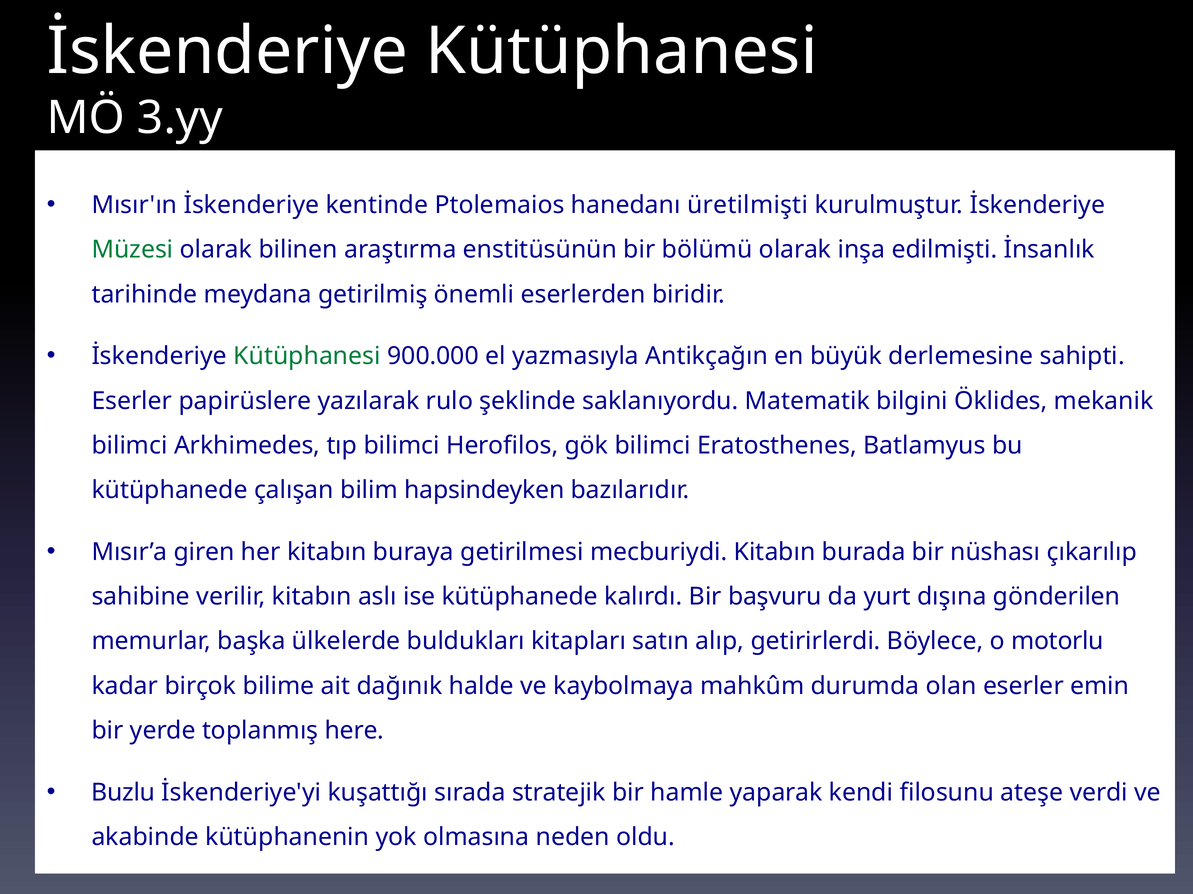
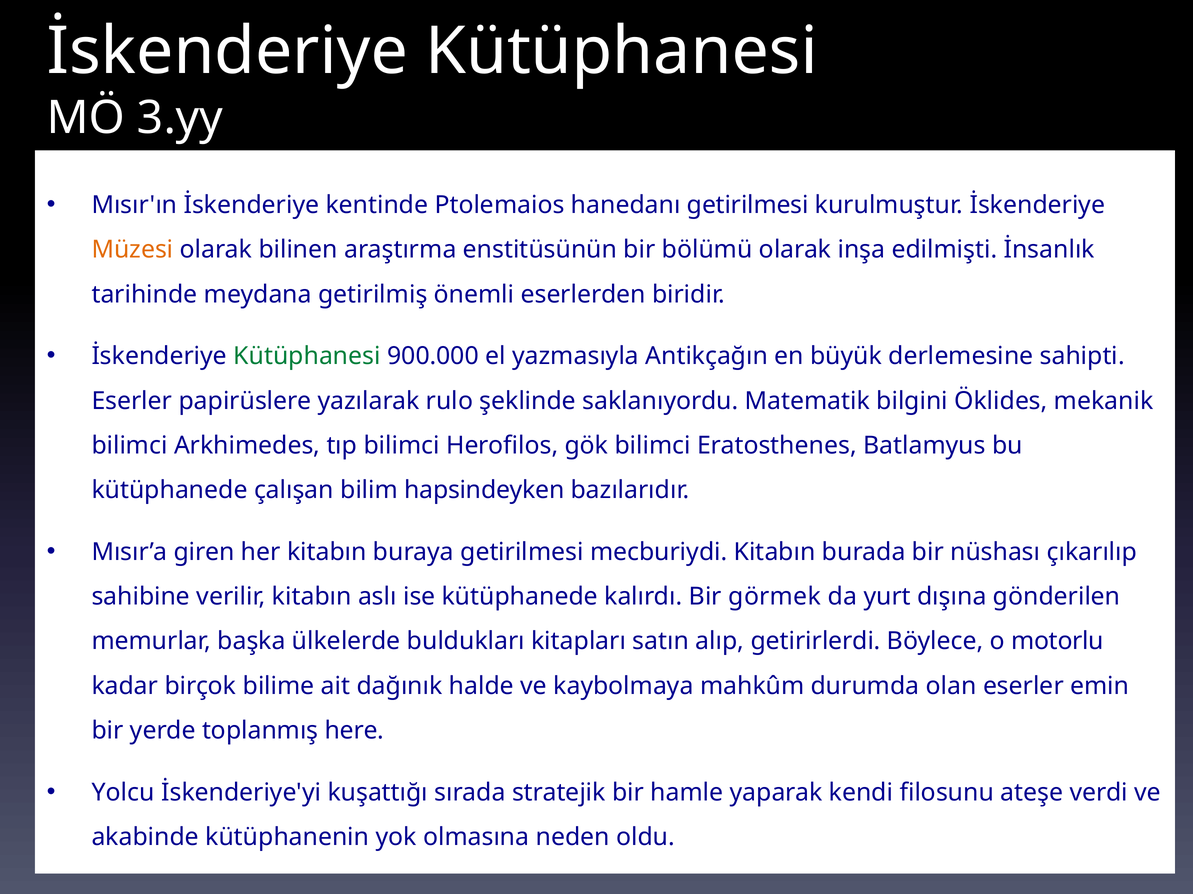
hanedanı üretilmişti: üretilmişti -> getirilmesi
Müzesi colour: green -> orange
başvuru: başvuru -> görmek
Buzlu: Buzlu -> Yolcu
